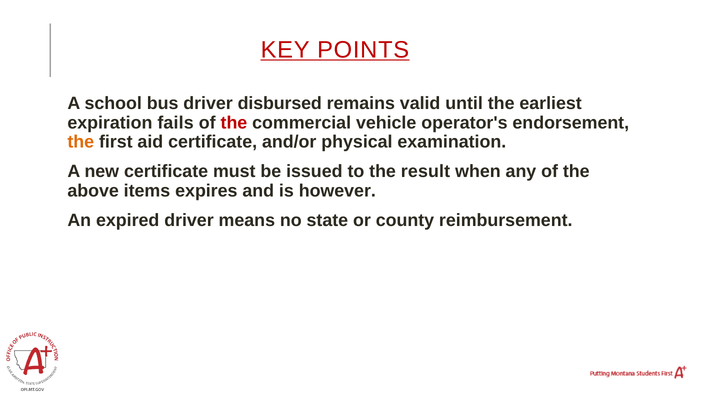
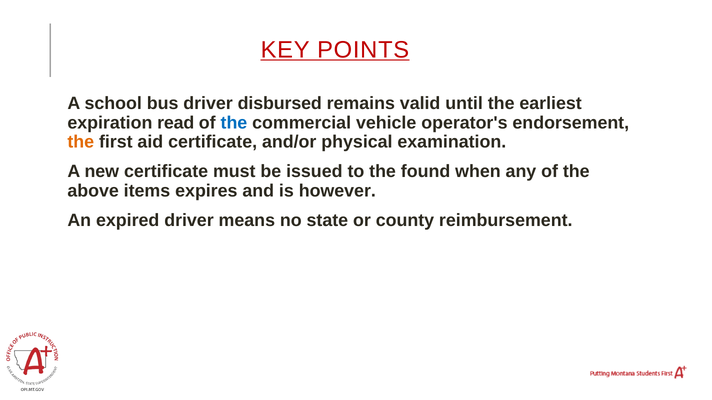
fails: fails -> read
the at (234, 123) colour: red -> blue
result: result -> found
